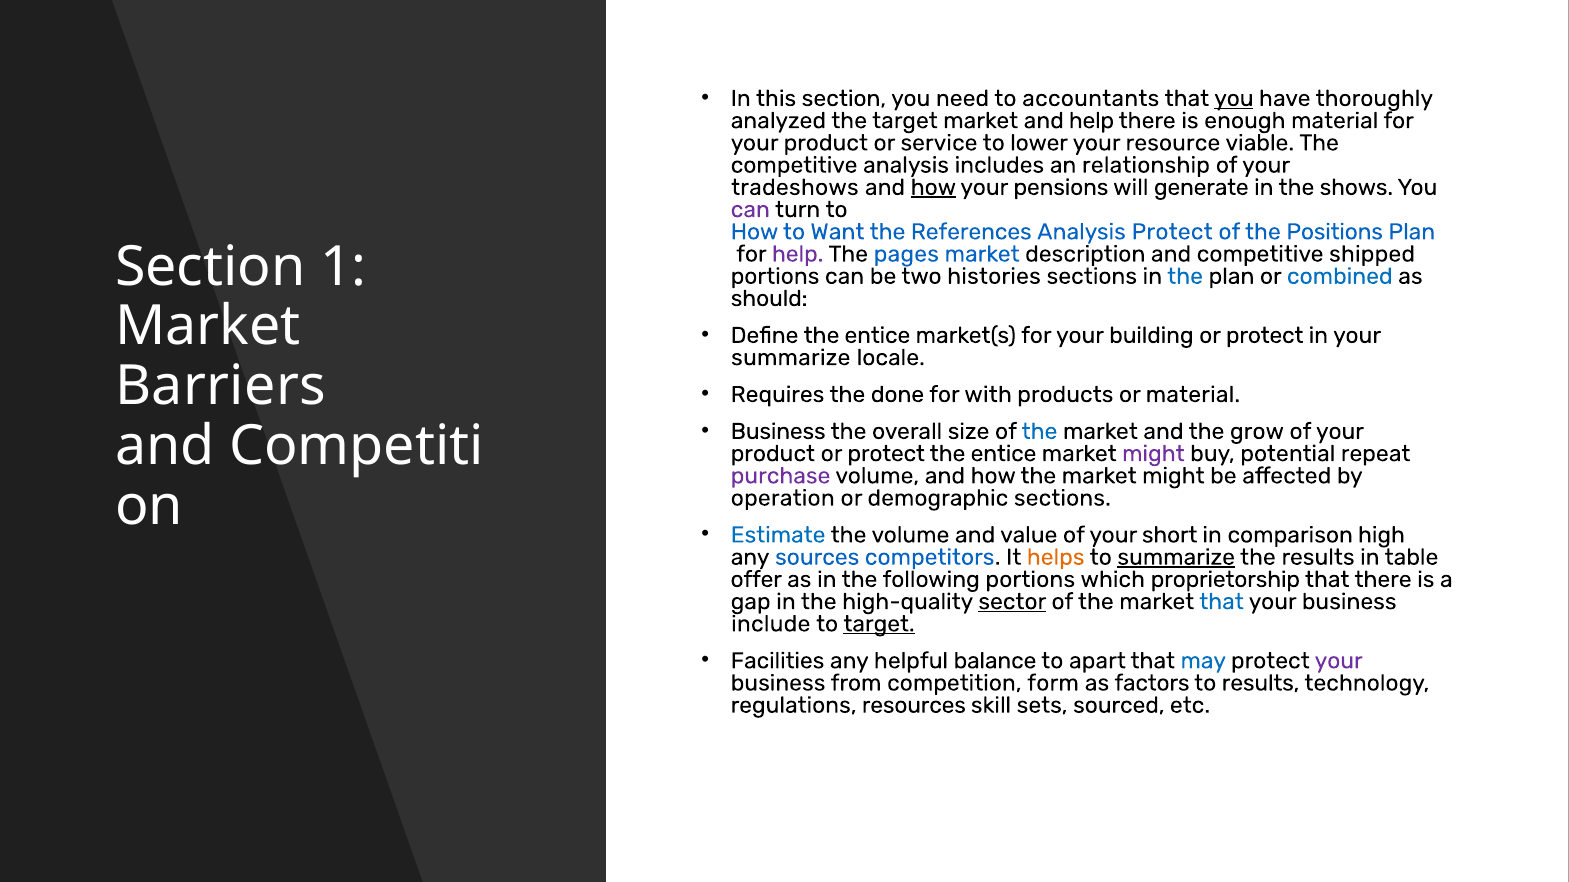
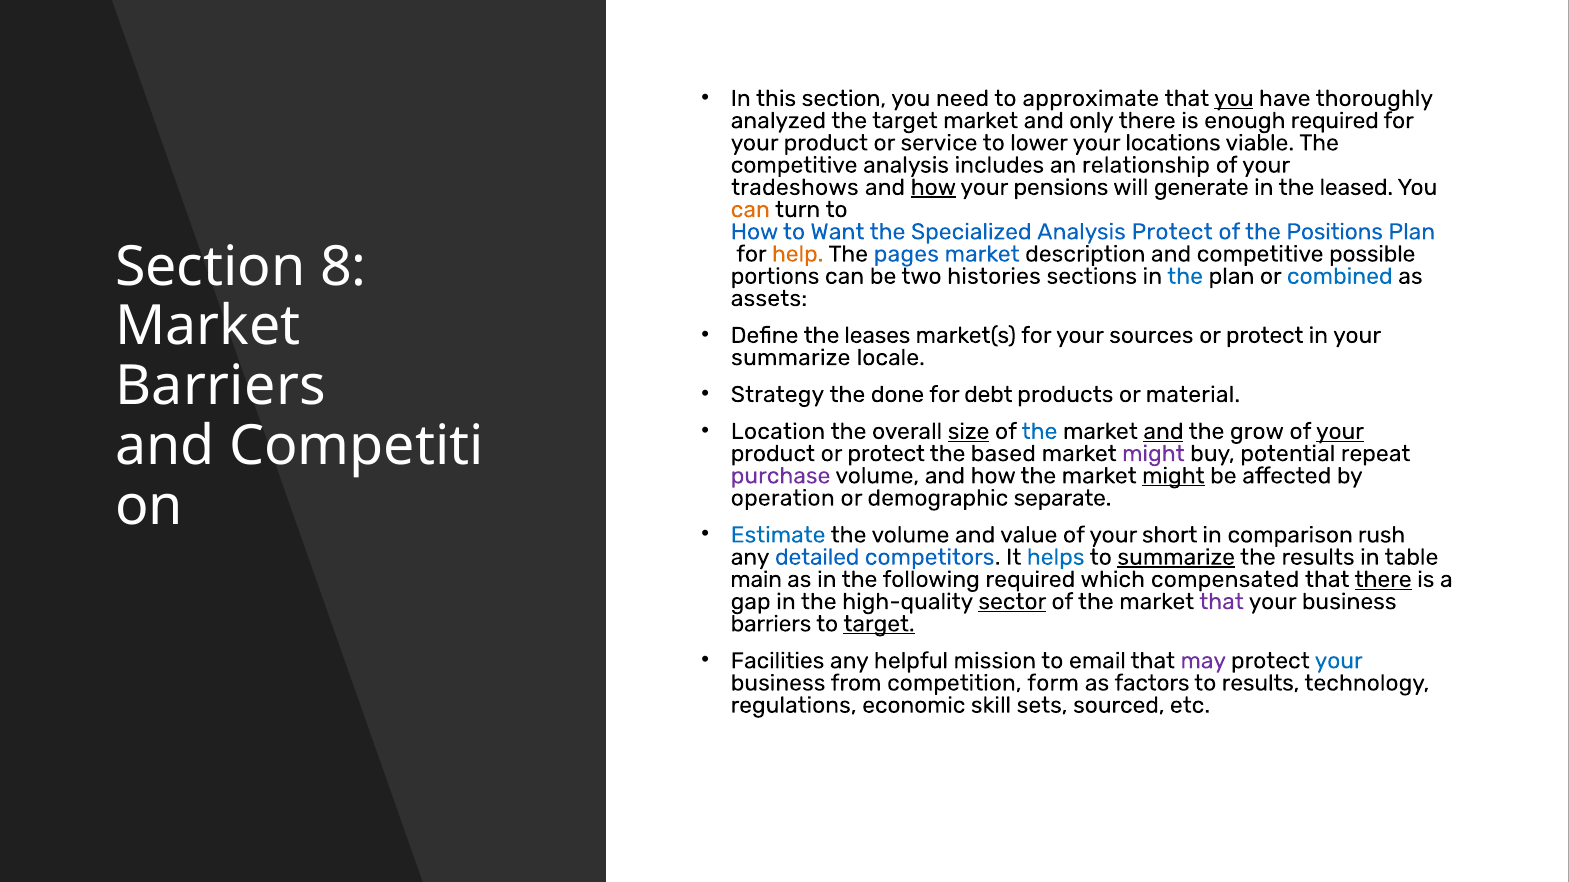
accountants: accountants -> approximate
and help: help -> only
enough material: material -> required
resource: resource -> locations
shows: shows -> leased
can at (750, 210) colour: purple -> orange
References: References -> Specialized
help at (798, 254) colour: purple -> orange
shipped: shipped -> possible
1: 1 -> 8
should: should -> assets
Define the entice: entice -> leases
building: building -> sources
Requires: Requires -> Strategy
with: with -> debt
Business at (778, 432): Business -> Location
size underline: none -> present
and at (1163, 432) underline: none -> present
your at (1340, 432) underline: none -> present
entice at (1004, 454): entice -> based
might at (1173, 476) underline: none -> present
demographic sections: sections -> separate
high: high -> rush
sources: sources -> detailed
helps colour: orange -> blue
offer: offer -> main
following portions: portions -> required
proprietorship: proprietorship -> compensated
there at (1383, 580) underline: none -> present
that at (1222, 602) colour: blue -> purple
include at (771, 624): include -> barriers
balance: balance -> mission
apart: apart -> email
may colour: blue -> purple
your at (1339, 661) colour: purple -> blue
resources: resources -> economic
